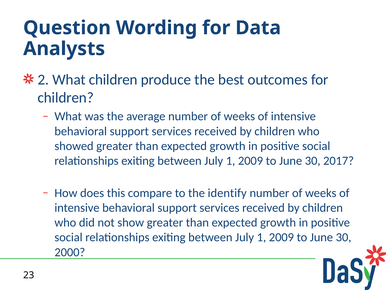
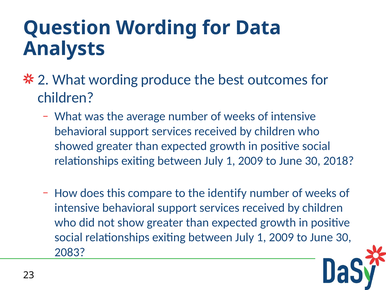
What children: children -> wording
2017: 2017 -> 2018
2000: 2000 -> 2083
